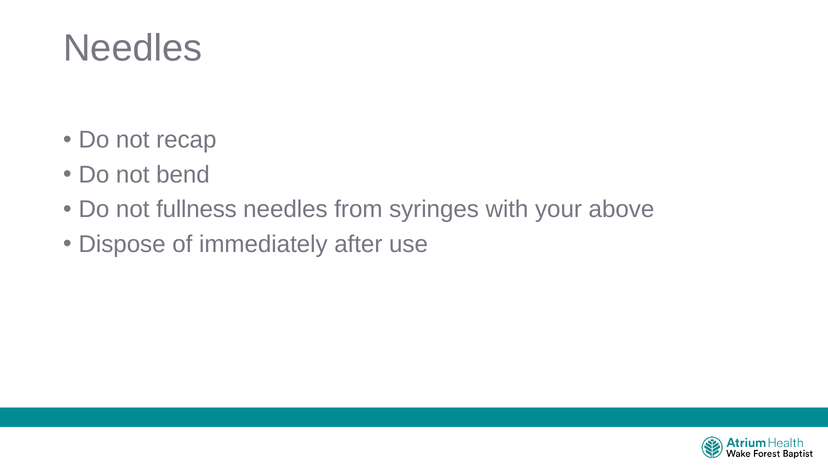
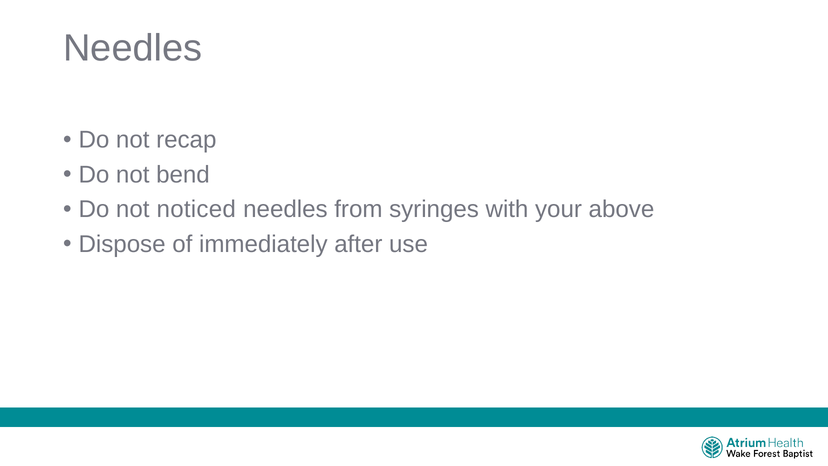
fullness: fullness -> noticed
